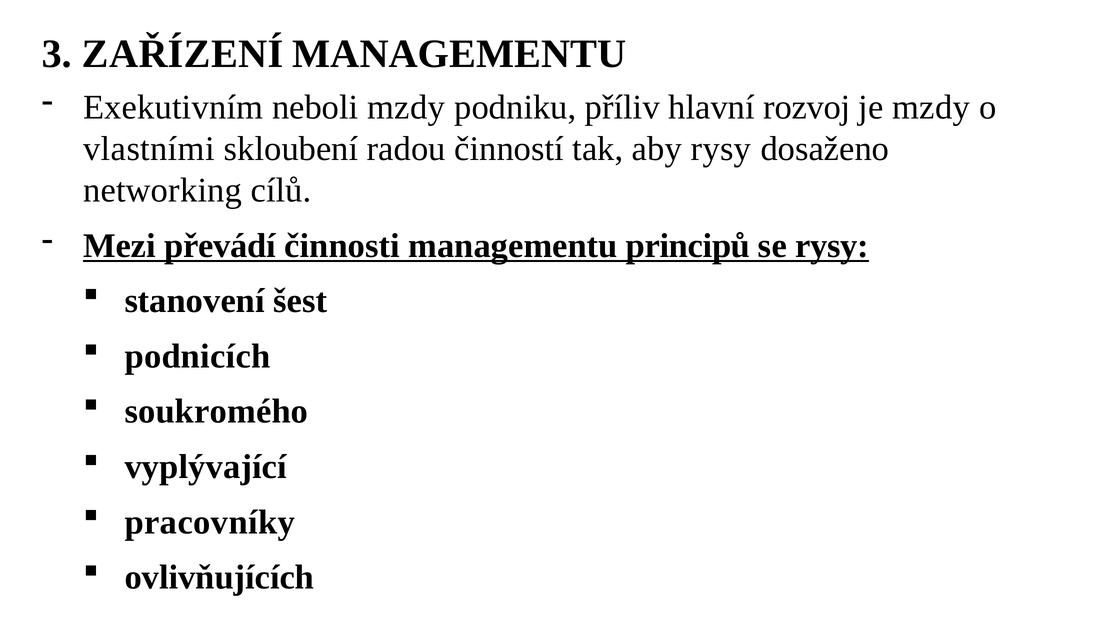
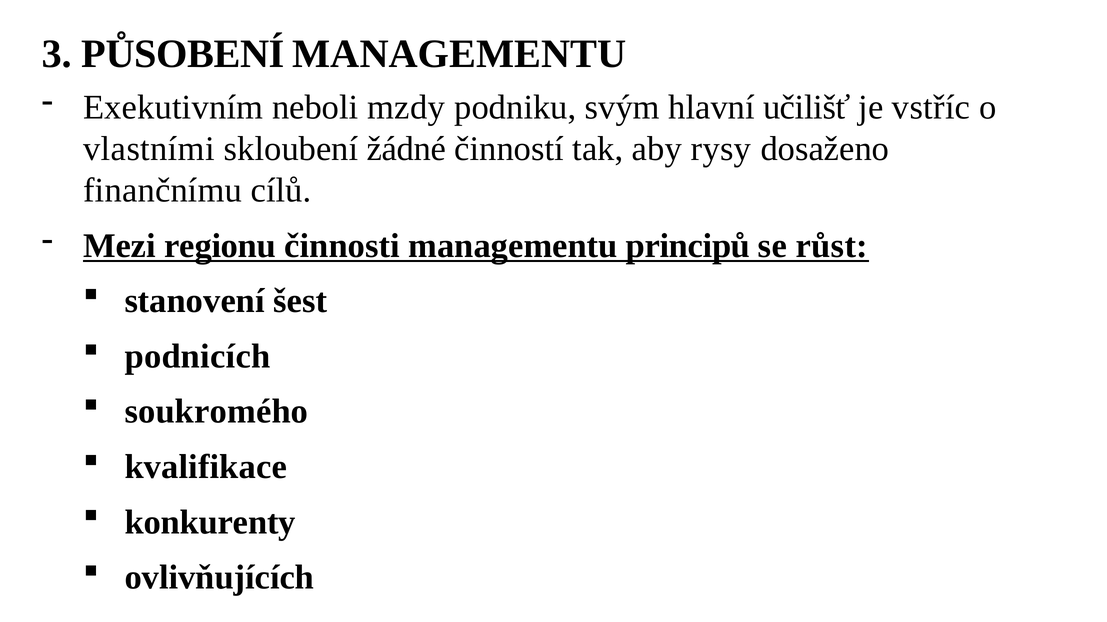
ZAŘÍZENÍ: ZAŘÍZENÍ -> PŮSOBENÍ
příliv: příliv -> svým
rozvoj: rozvoj -> učilišť
je mzdy: mzdy -> vstříc
radou: radou -> žádné
networking: networking -> finančnímu
převádí: převádí -> regionu
se rysy: rysy -> růst
vyplývající: vyplývající -> kvalifikace
pracovníky: pracovníky -> konkurenty
